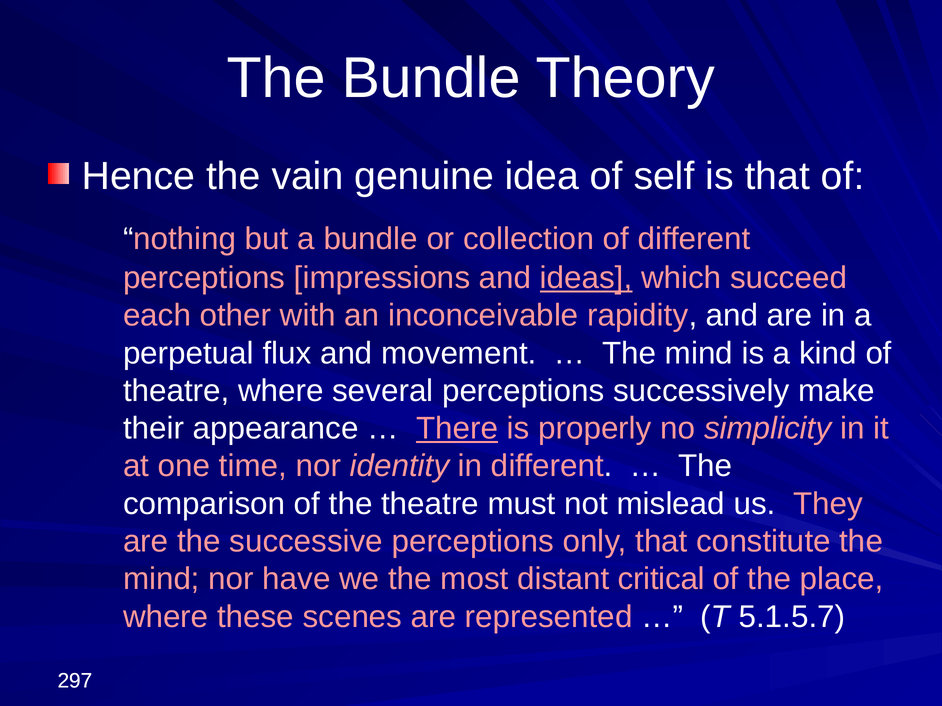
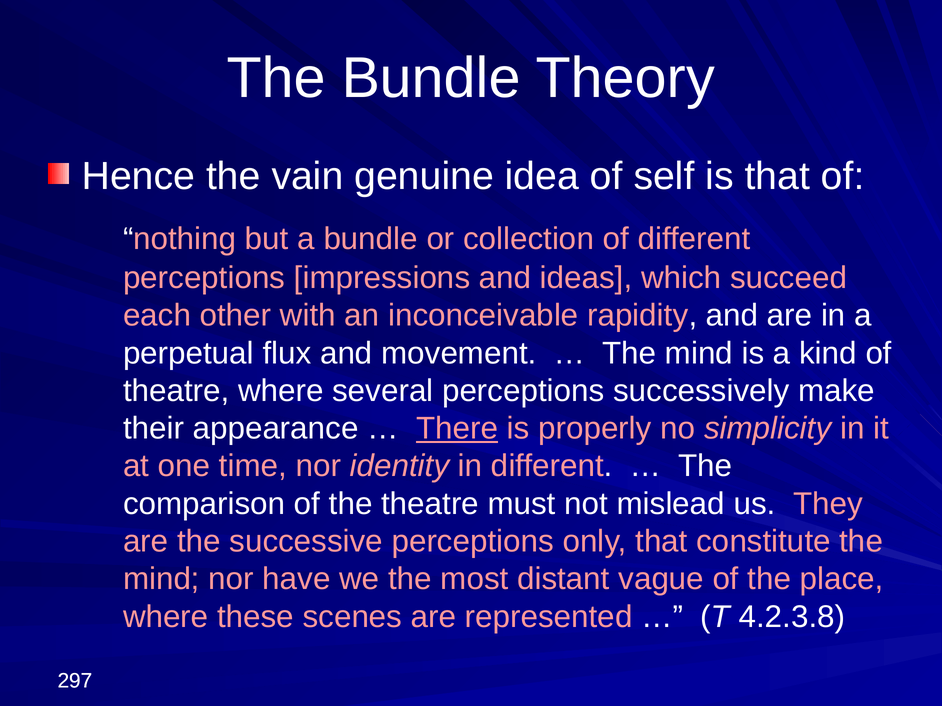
ideas underline: present -> none
critical: critical -> vague
5.1.5.7: 5.1.5.7 -> 4.2.3.8
